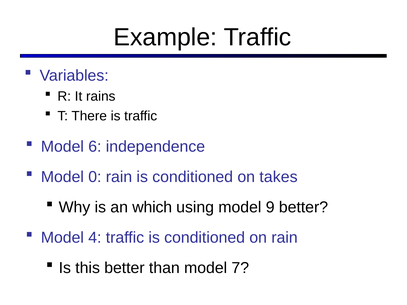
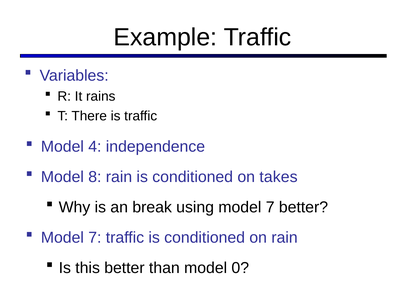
6: 6 -> 4
0: 0 -> 8
which: which -> break
using model 9: 9 -> 7
4 at (95, 238): 4 -> 7
7: 7 -> 0
